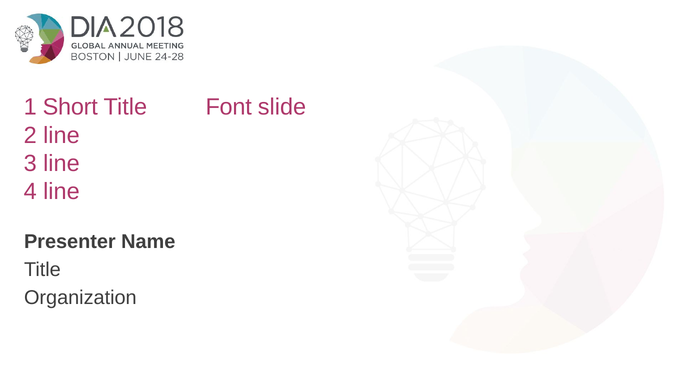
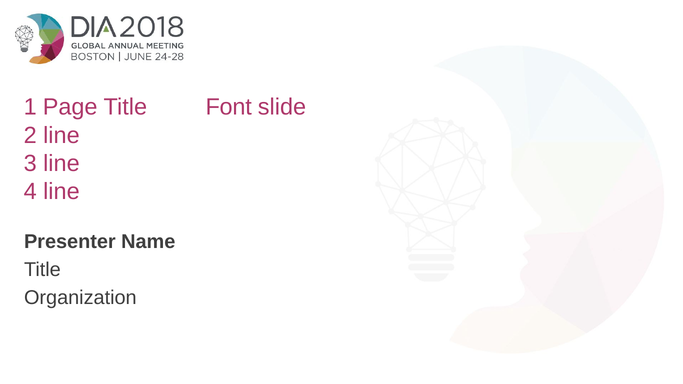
Short: Short -> Page
